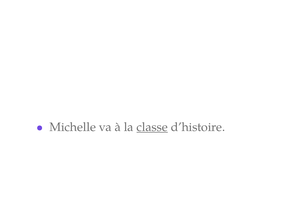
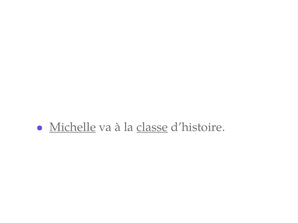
Michelle underline: none -> present
